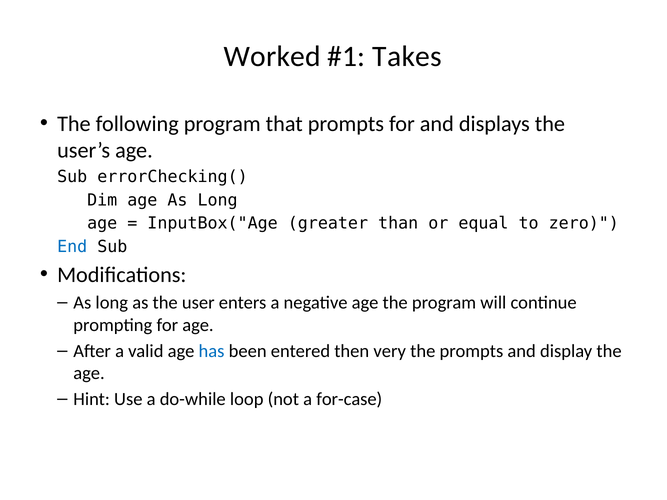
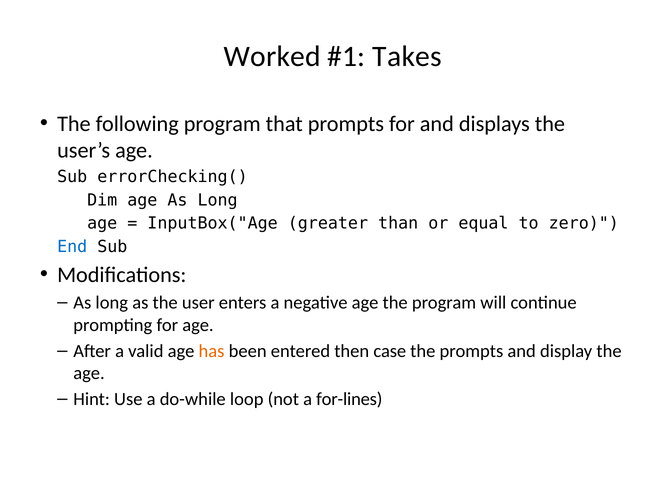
has colour: blue -> orange
very: very -> case
for-case: for-case -> for-lines
